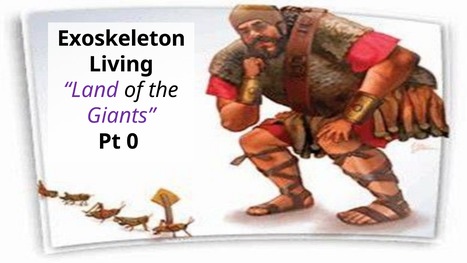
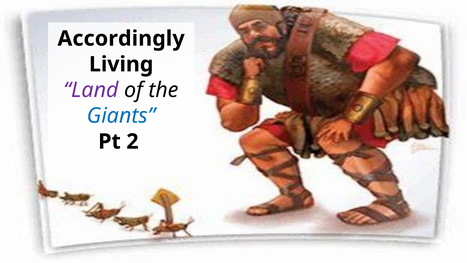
Exoskeleton: Exoskeleton -> Accordingly
Giants colour: purple -> blue
0: 0 -> 2
